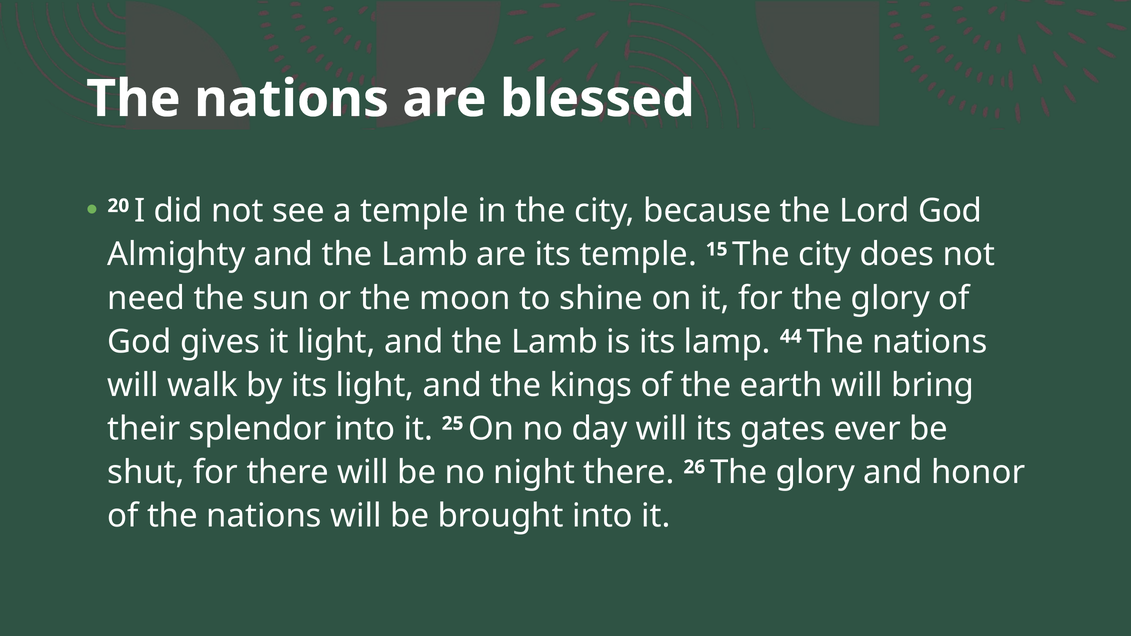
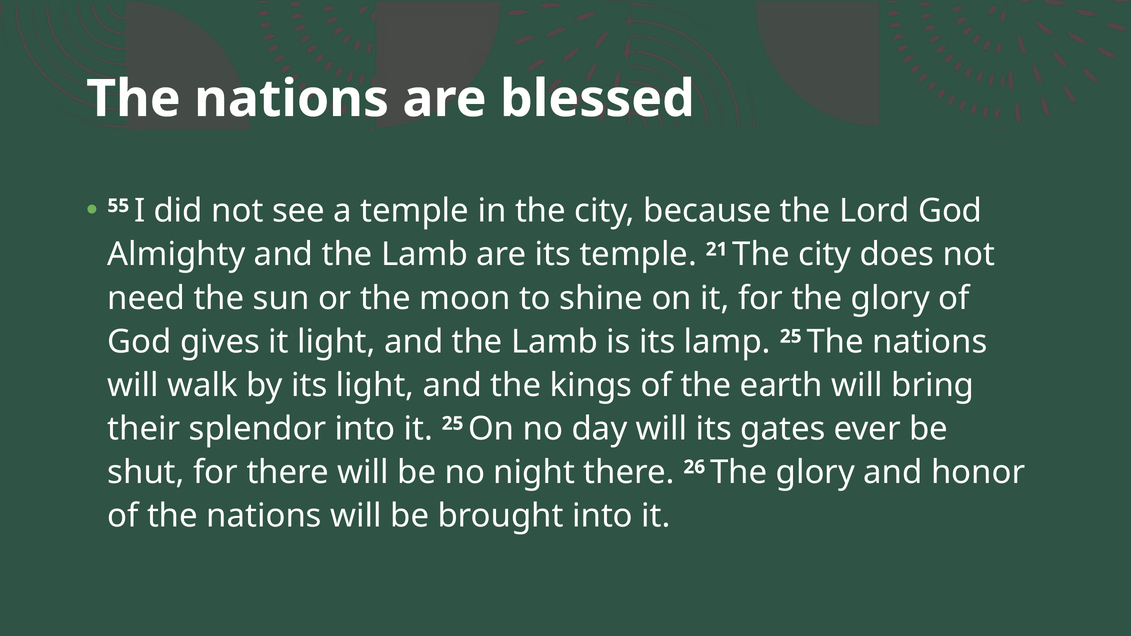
20: 20 -> 55
15: 15 -> 21
lamp 44: 44 -> 25
